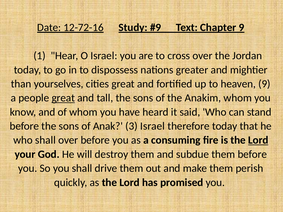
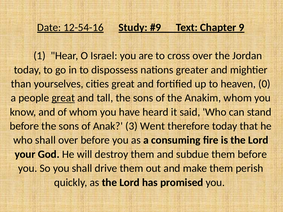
12-72-16: 12-72-16 -> 12-54-16
heaven 9: 9 -> 0
3 Israel: Israel -> Went
Lord at (258, 140) underline: present -> none
